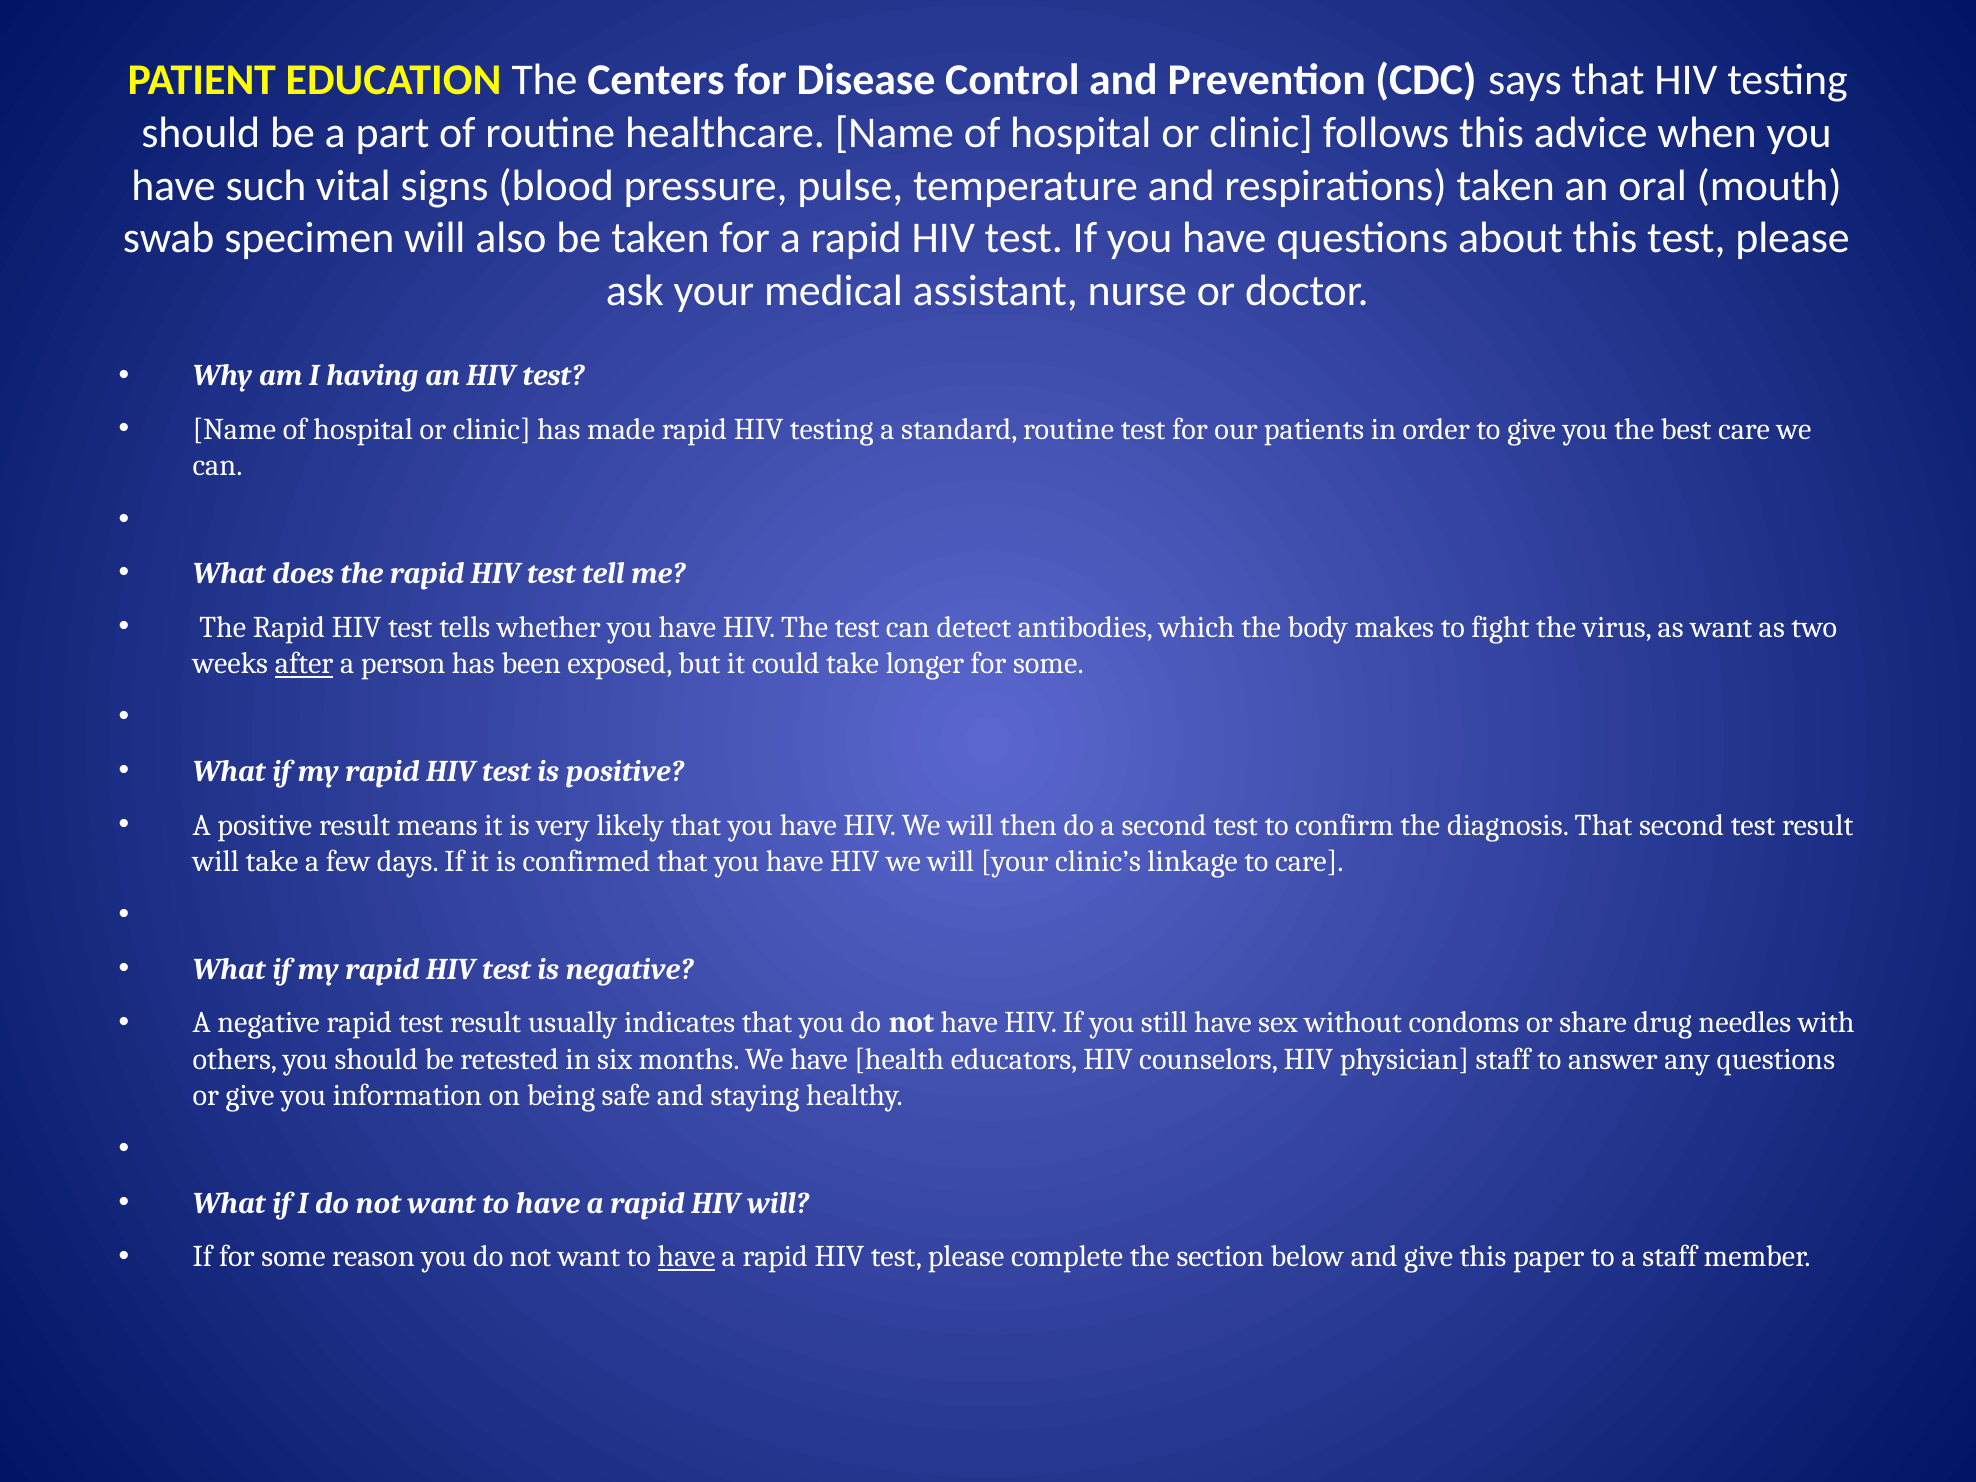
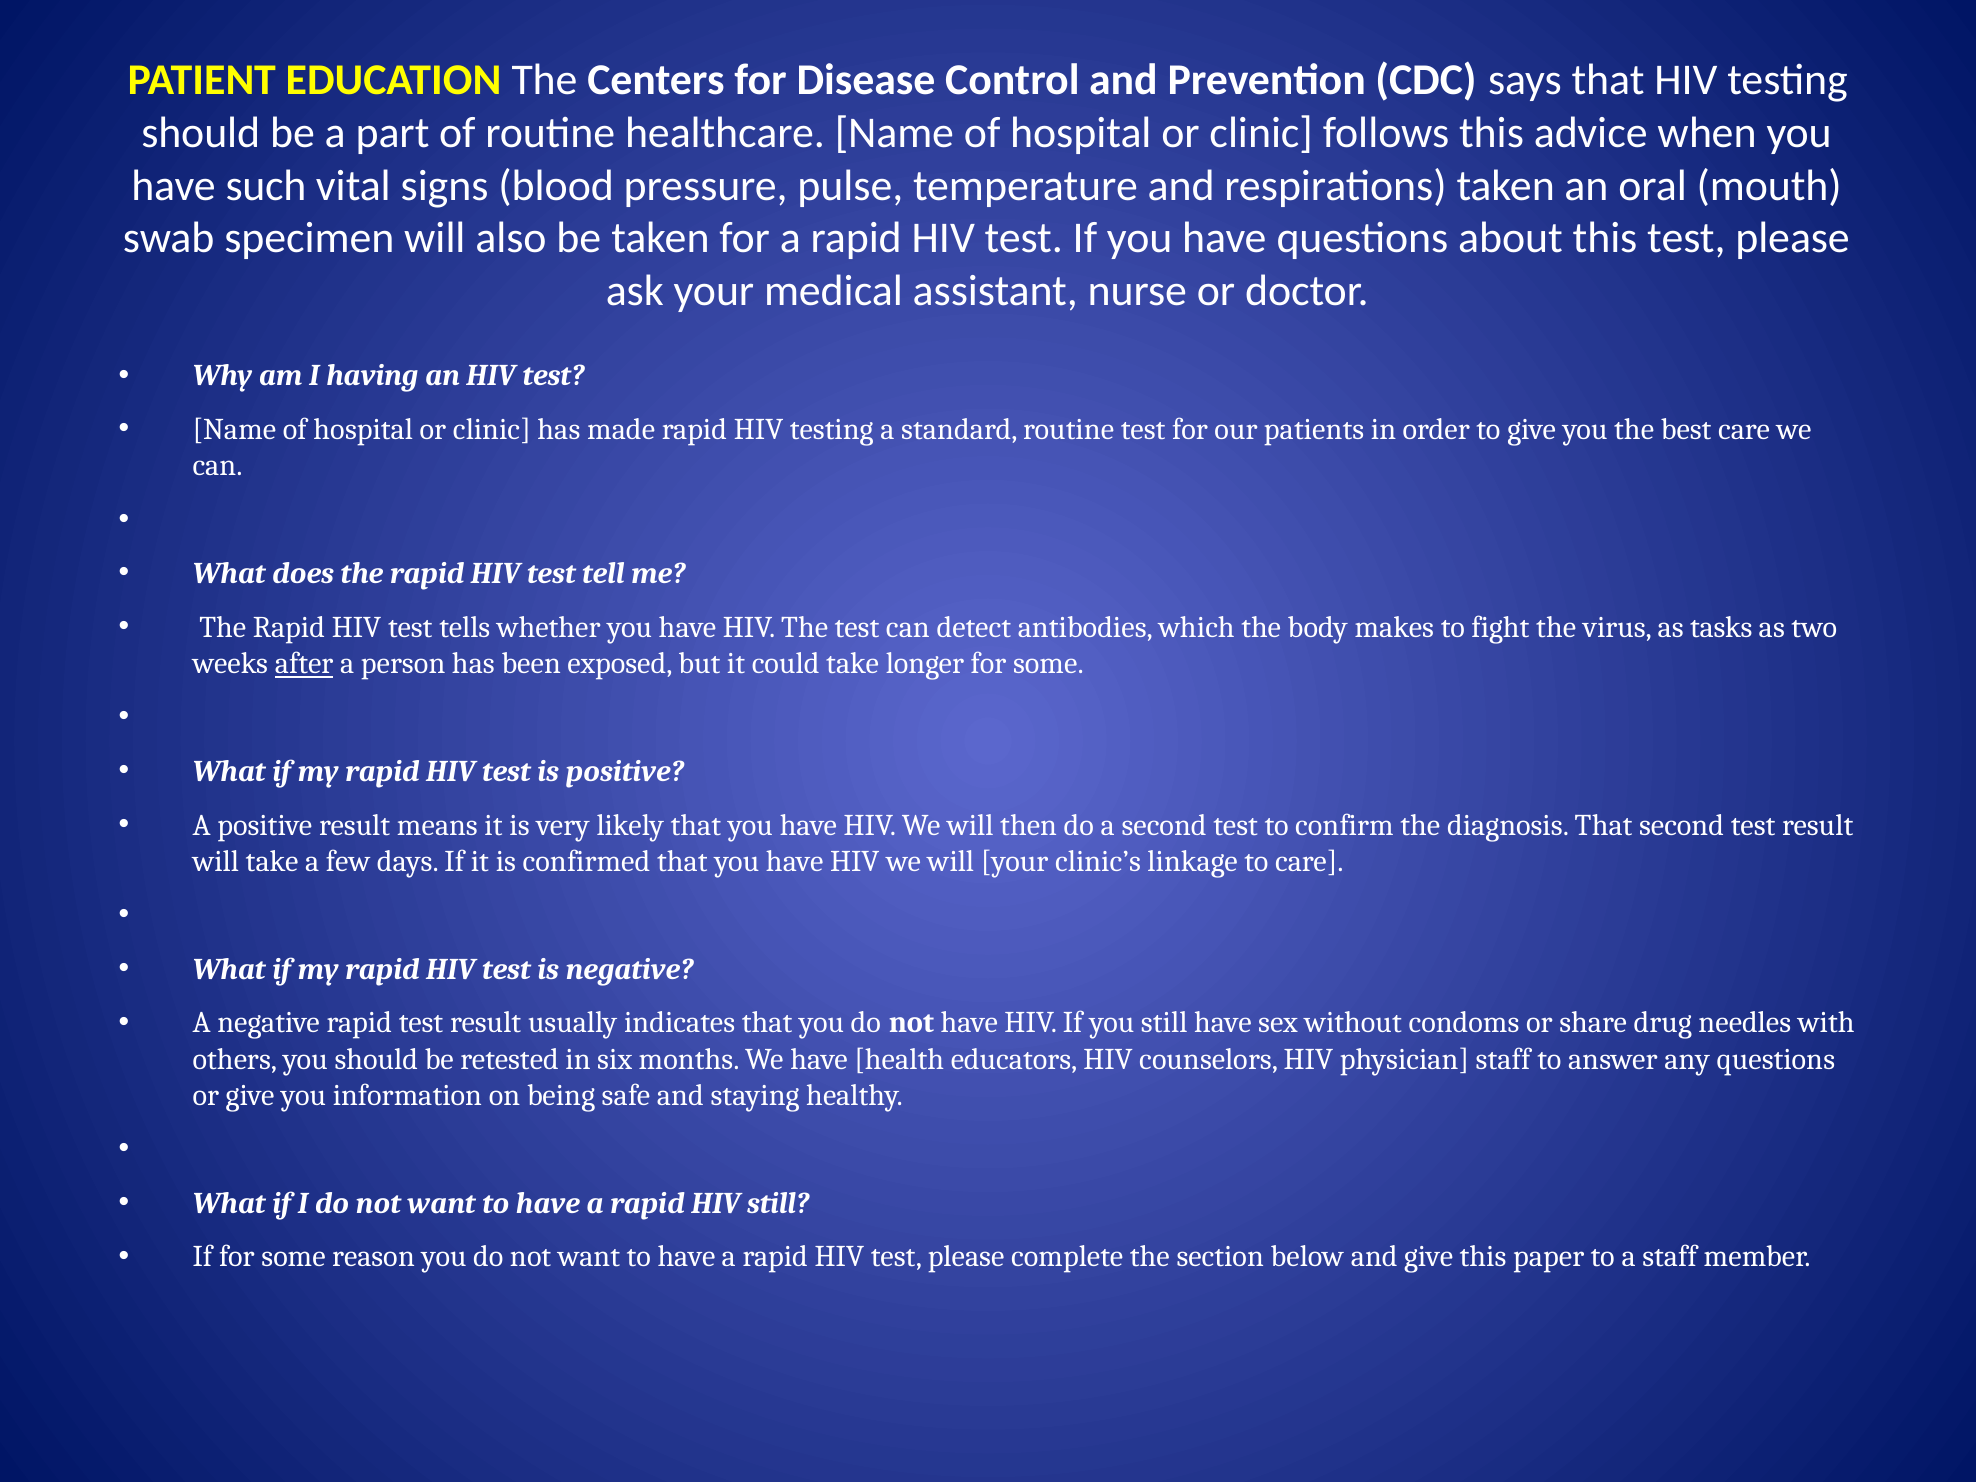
as want: want -> tasks
HIV will: will -> still
have at (687, 1257) underline: present -> none
